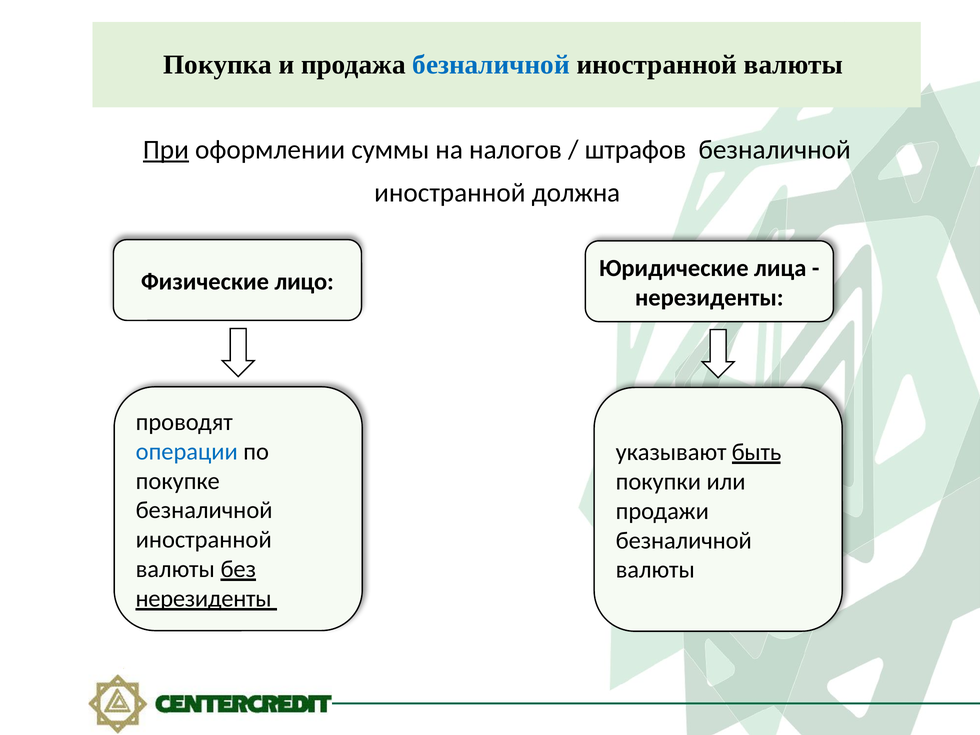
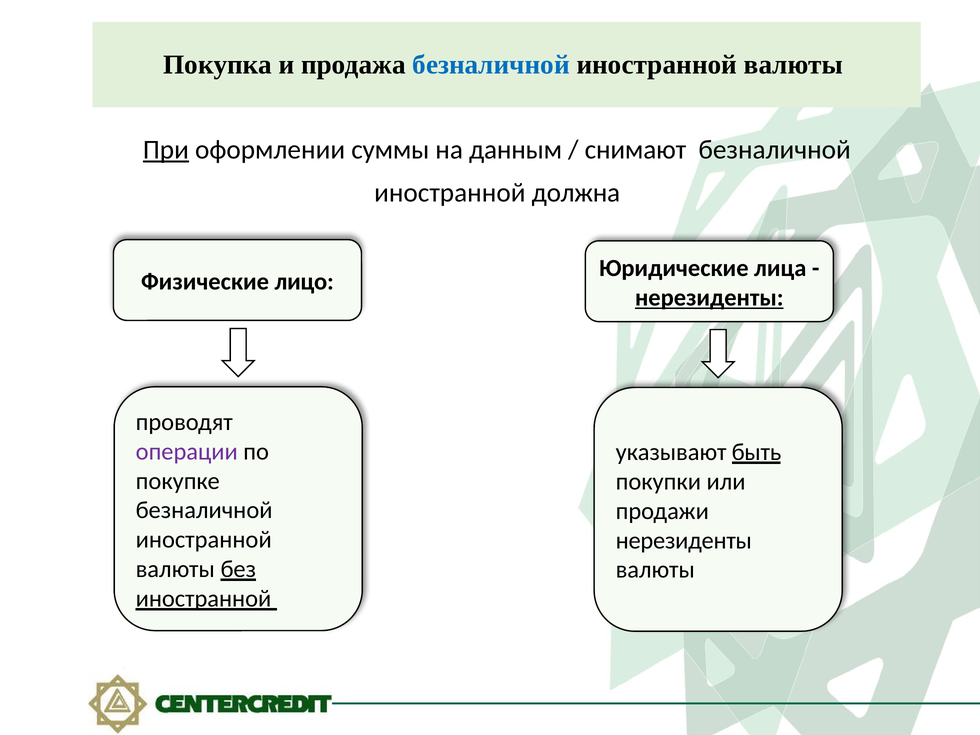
налогов: налогов -> данным
штрафов: штрафов -> снимают
нерезиденты at (709, 298) underline: none -> present
операции colour: blue -> purple
безналичной at (684, 540): безналичной -> нерезиденты
нерезиденты at (204, 599): нерезиденты -> иностранной
